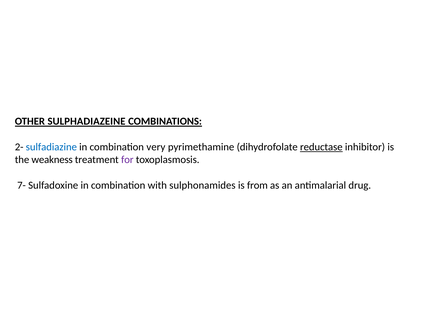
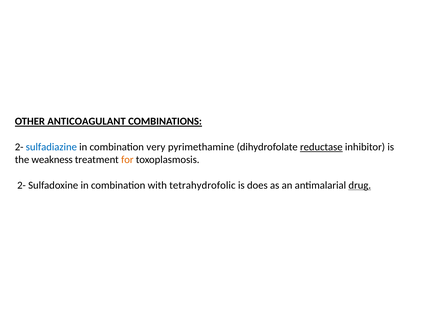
SULPHADIAZEINE: SULPHADIAZEINE -> ANTICOAGULANT
for colour: purple -> orange
7- at (22, 186): 7- -> 2-
sulphonamides: sulphonamides -> tetrahydrofolic
from: from -> does
drug underline: none -> present
